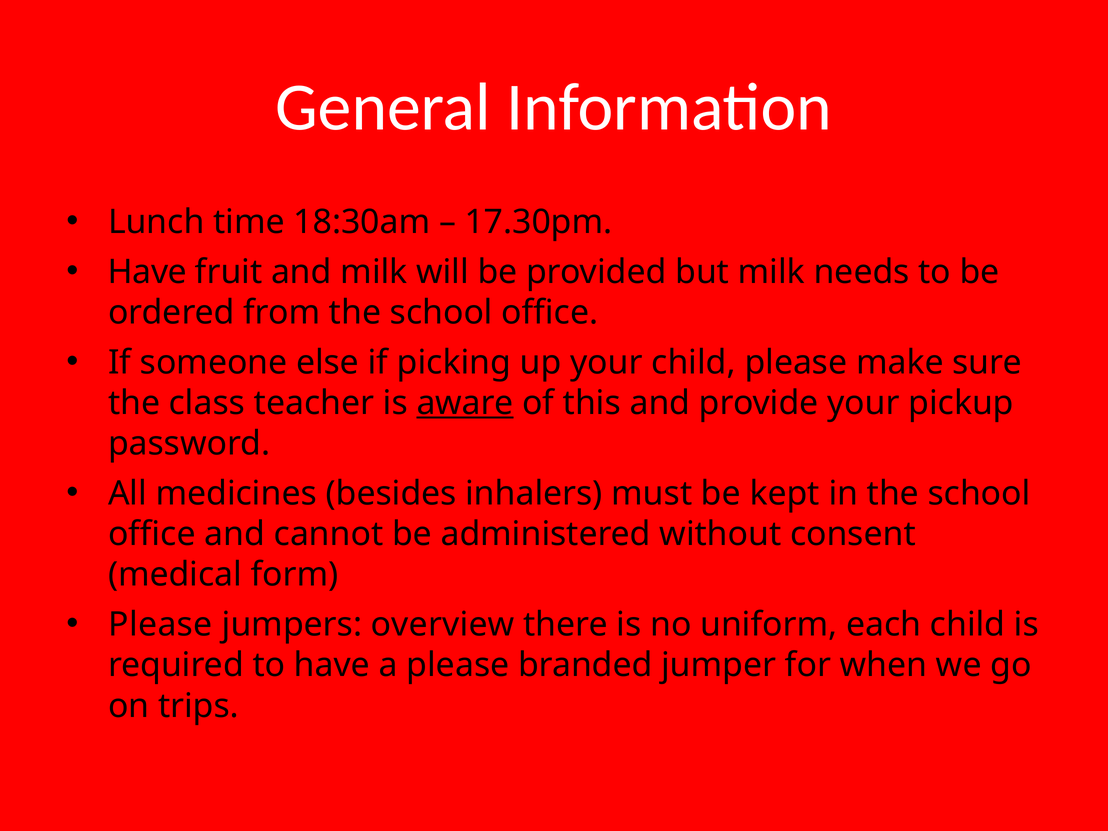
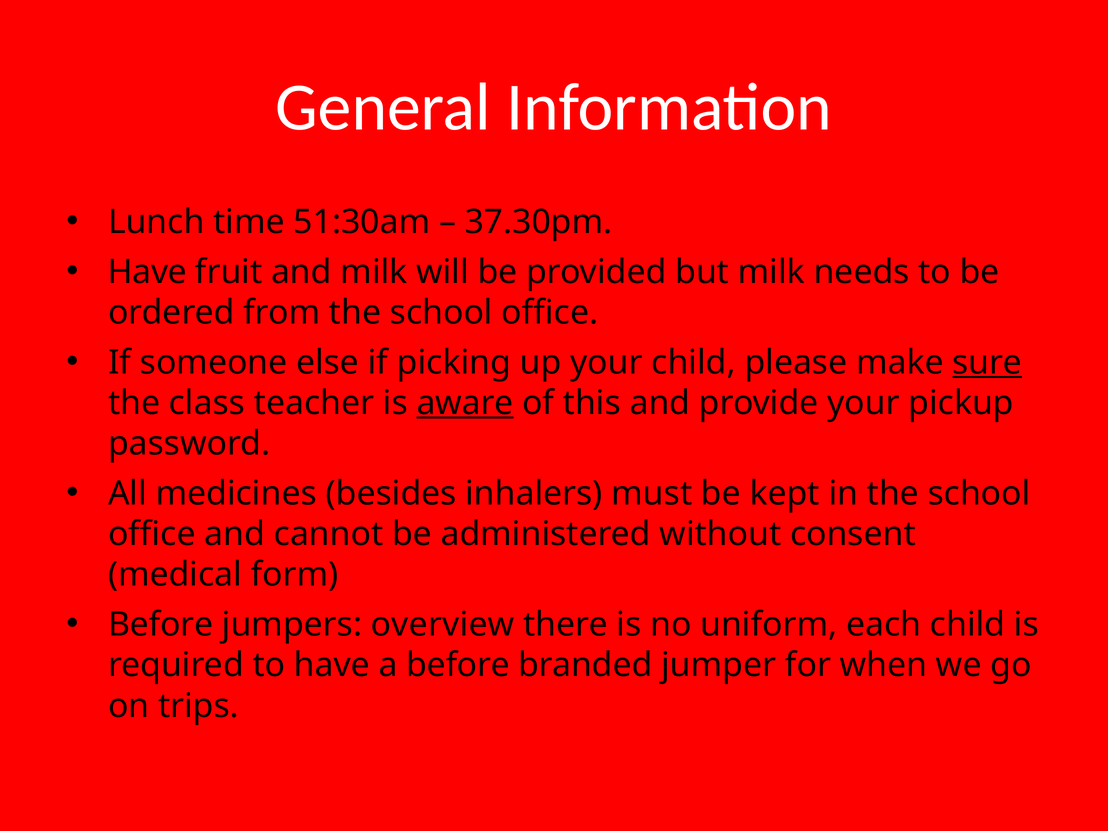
18:30am: 18:30am -> 51:30am
17.30pm: 17.30pm -> 37.30pm
sure underline: none -> present
Please at (160, 625): Please -> Before
a please: please -> before
